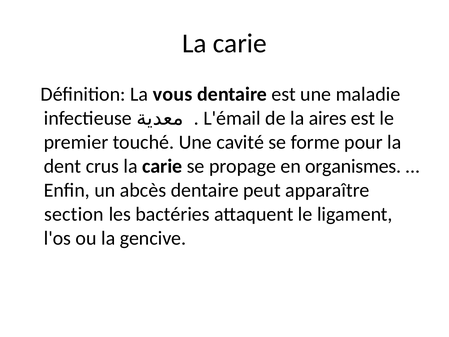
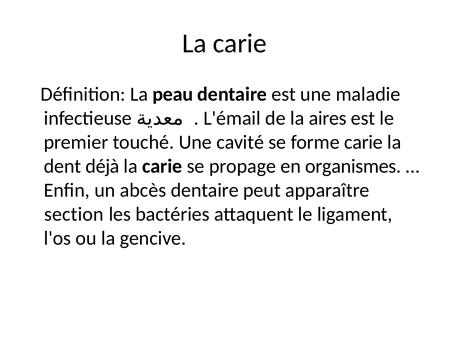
vous: vous -> peau
forme pour: pour -> carie
crus: crus -> déjà
